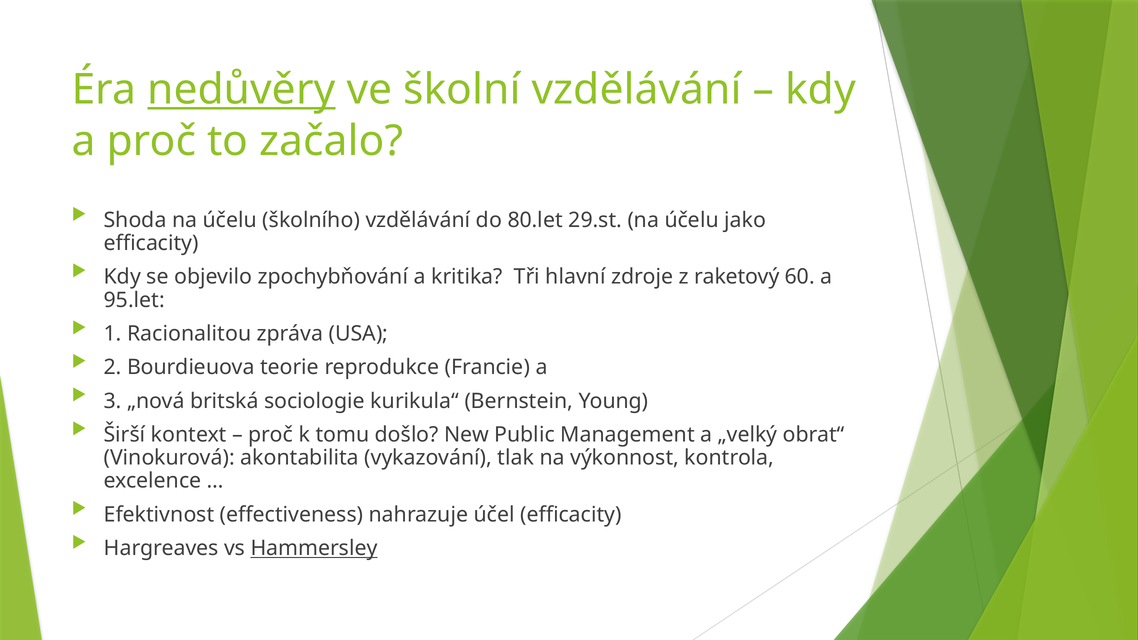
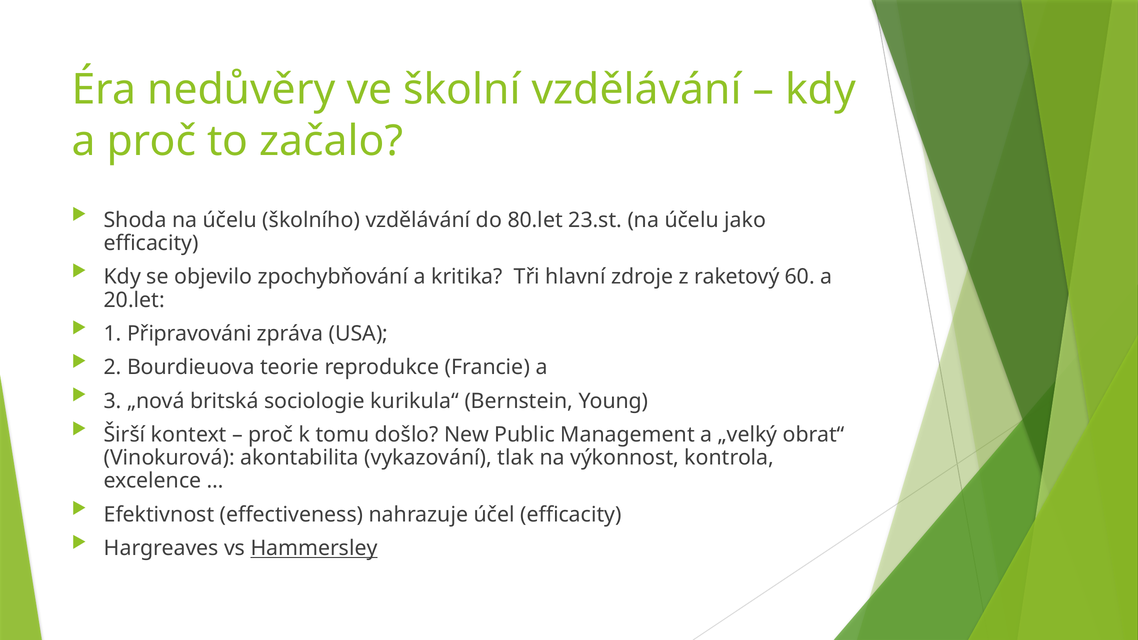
nedůvěry underline: present -> none
29.st: 29.st -> 23.st
95.let: 95.let -> 20.let
Racionalitou: Racionalitou -> Připravováni
